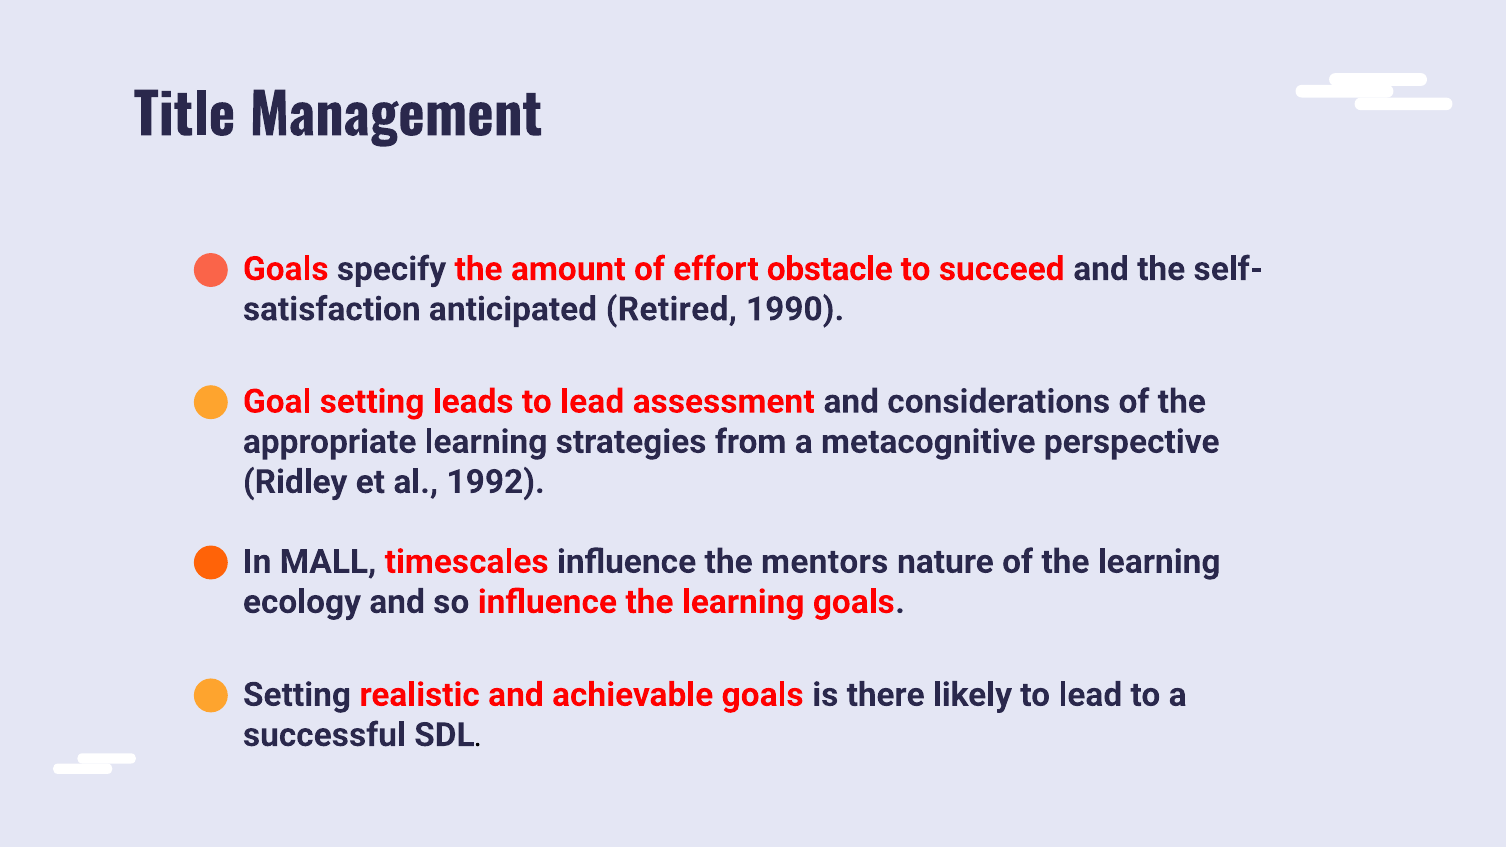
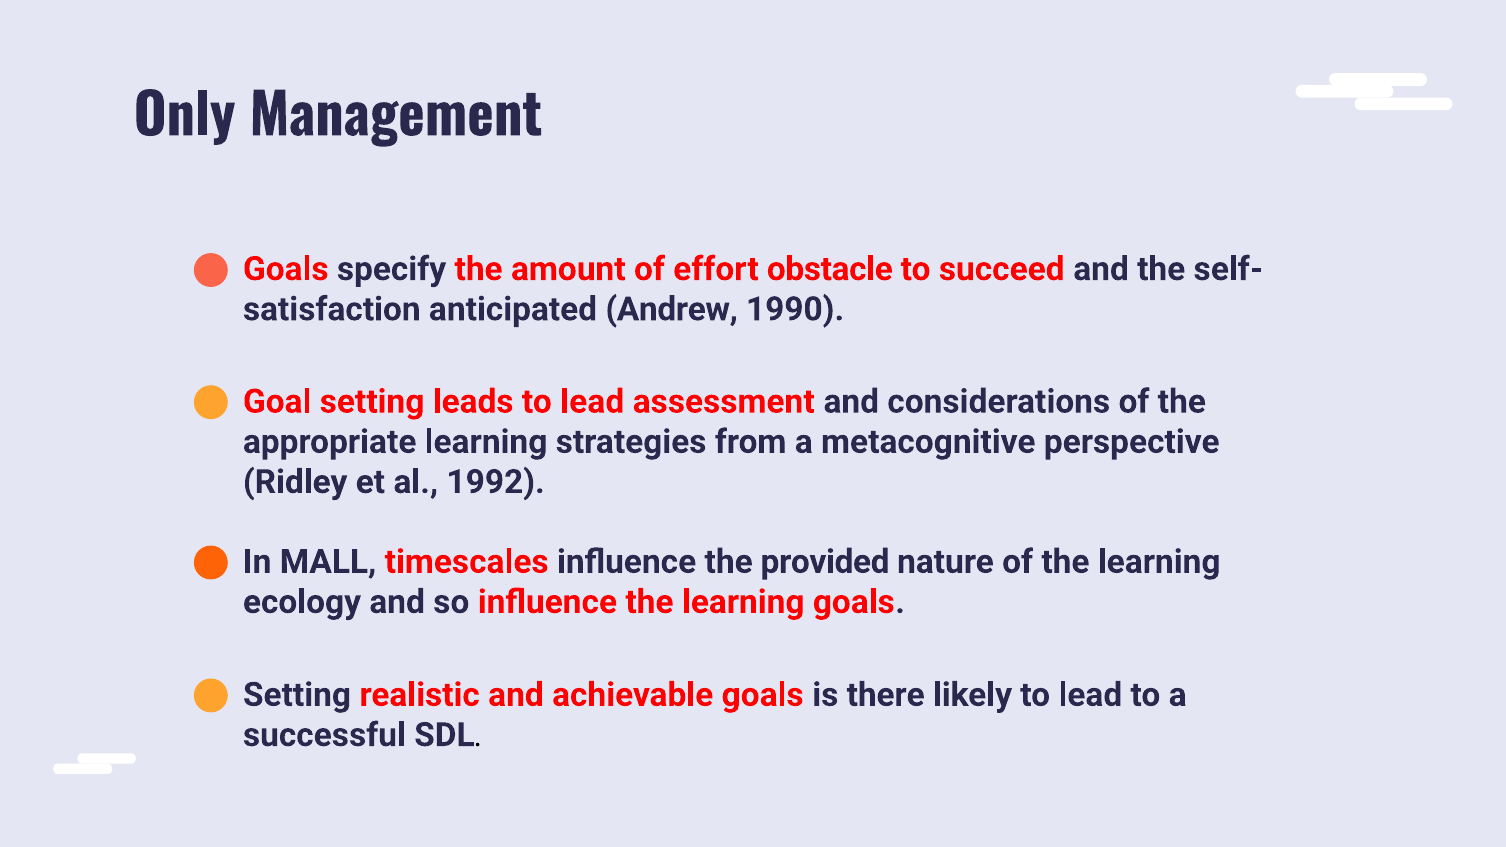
Title: Title -> Only
Retired: Retired -> Andrew
mentors: mentors -> provided
